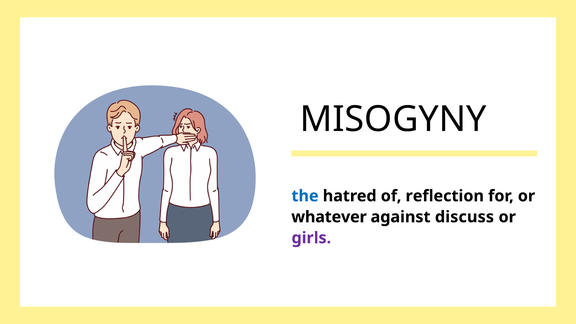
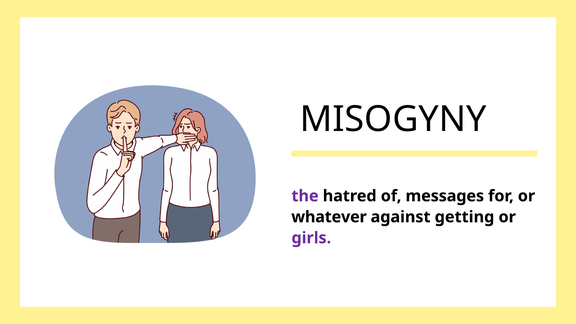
the colour: blue -> purple
reflection: reflection -> messages
discuss: discuss -> getting
